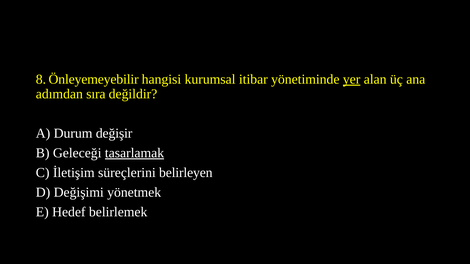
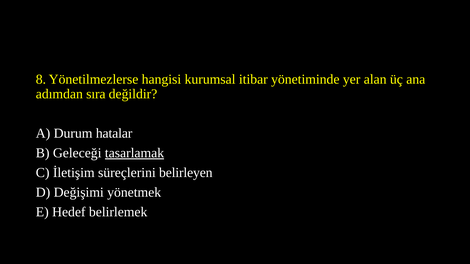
Önleyemeyebilir: Önleyemeyebilir -> Yönetilmezlerse
yer underline: present -> none
değişir: değişir -> hatalar
